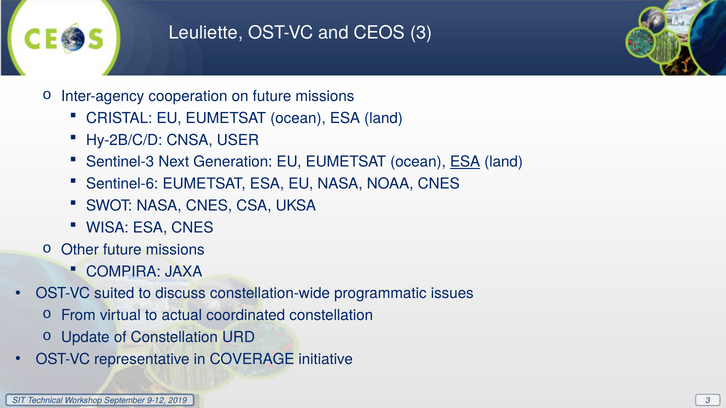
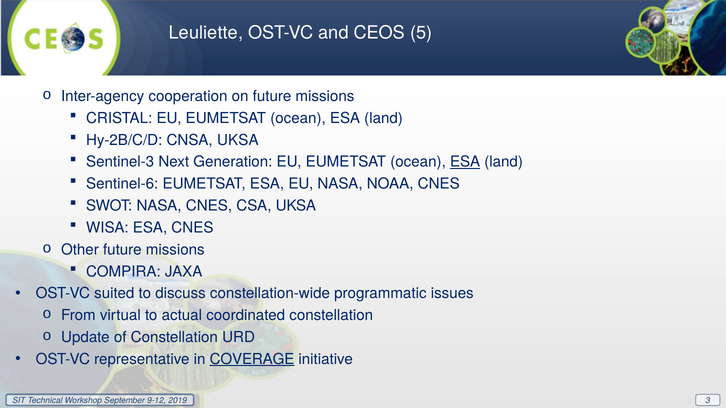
CEOS 3: 3 -> 5
CNSA USER: USER -> UKSA
COVERAGE underline: none -> present
